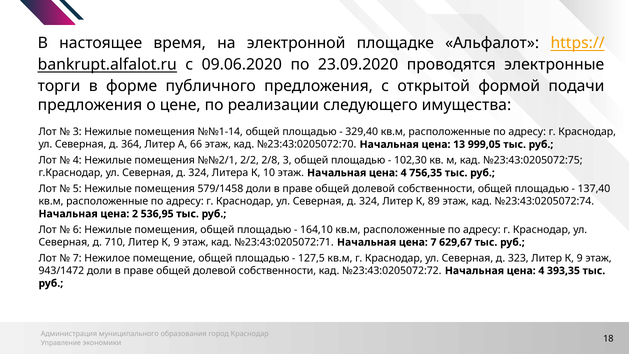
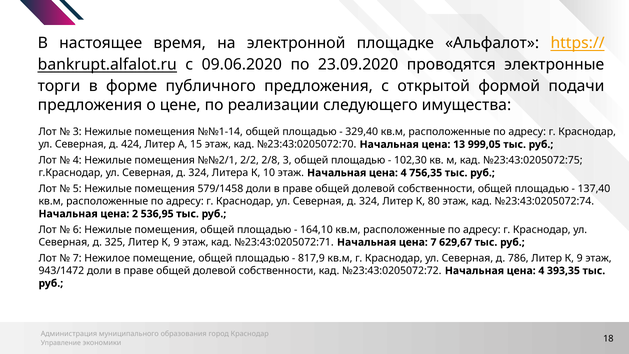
364: 364 -> 424
66: 66 -> 15
89: 89 -> 80
710: 710 -> 325
127,5: 127,5 -> 817,9
323: 323 -> 786
